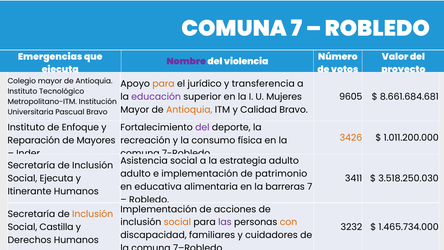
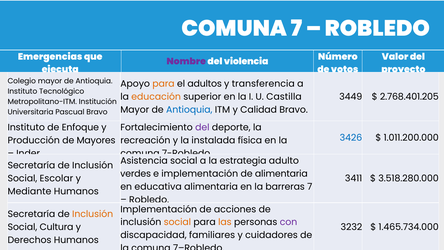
jurídico: jurídico -> adultos
educación colour: purple -> orange
Mujeres: Mujeres -> Castilla
9605: 9605 -> 3449
8.661.684.681: 8.661.684.681 -> 2.768.401.205
Antioquia at (189, 110) colour: orange -> blue
3426 colour: orange -> blue
Reparación: Reparación -> Producción
consumo: consumo -> instalada
adulto at (135, 174): adulto -> verdes
de patrimonio: patrimonio -> alimentaria
Social Ejecuta: Ejecuta -> Escolar
3.518.250.030: 3.518.250.030 -> 3.518.280.000
Itinerante: Itinerante -> Mediante
las colour: purple -> orange
con colour: orange -> purple
Castilla: Castilla -> Cultura
